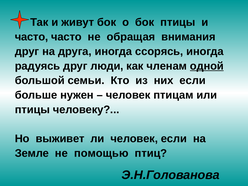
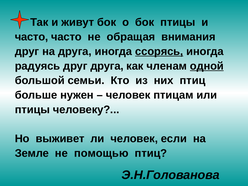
ссорясь underline: none -> present
друг люди: люди -> друга
них если: если -> птиц
